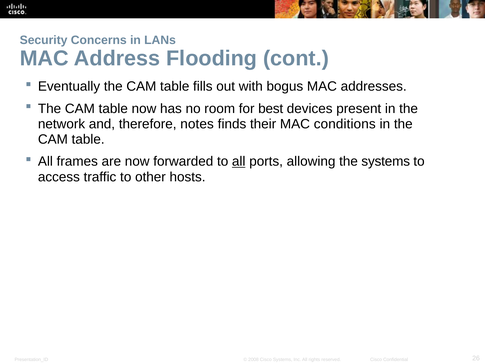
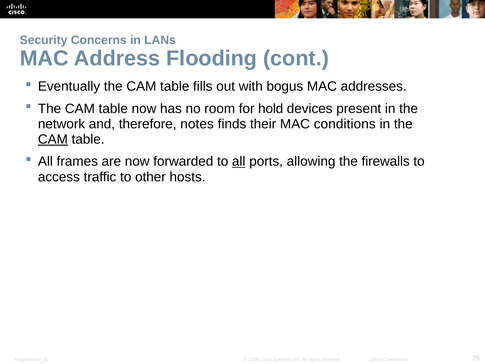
best: best -> hold
CAM at (53, 139) underline: none -> present
the systems: systems -> firewalls
